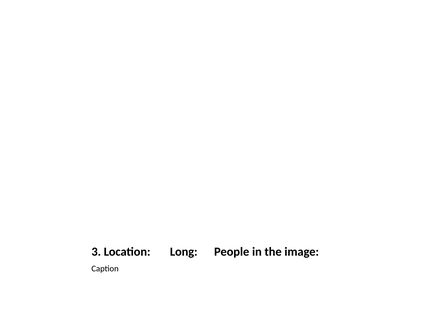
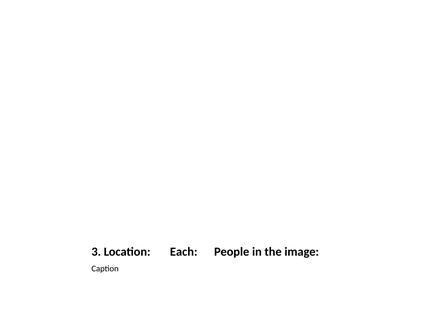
Long: Long -> Each
